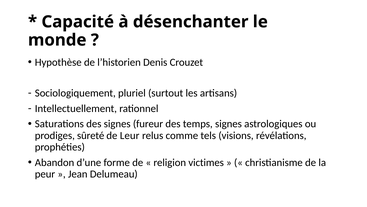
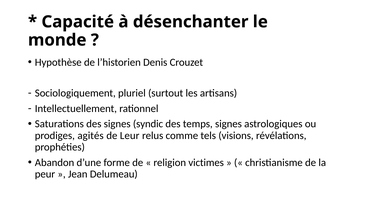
fureur: fureur -> syndic
sûreté: sûreté -> agités
